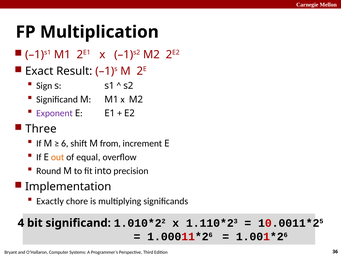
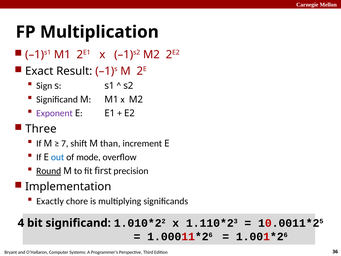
6: 6 -> 7
from: from -> than
out colour: orange -> blue
equal: equal -> mode
Round underline: none -> present
into: into -> first
